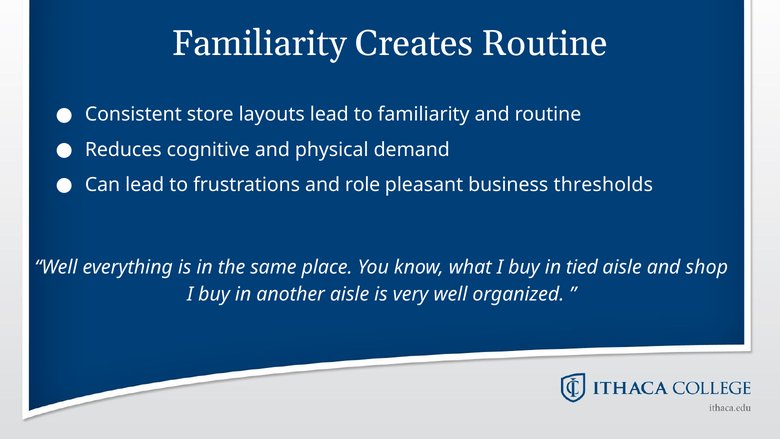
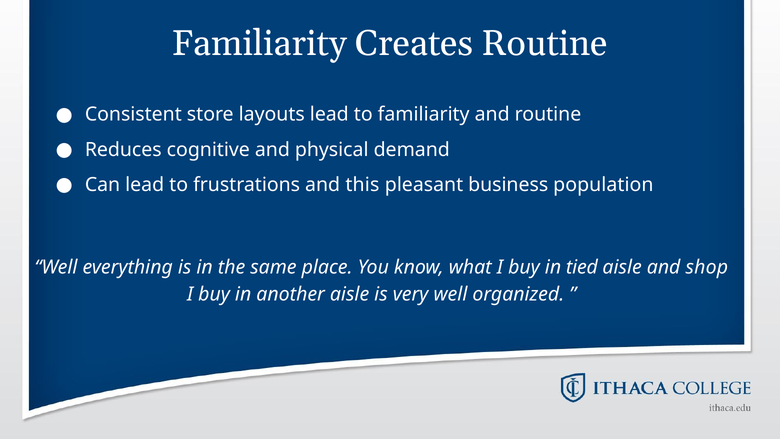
role: role -> this
thresholds: thresholds -> population
